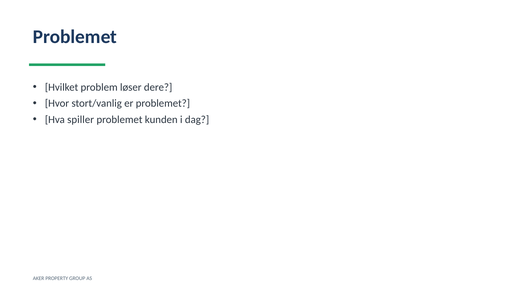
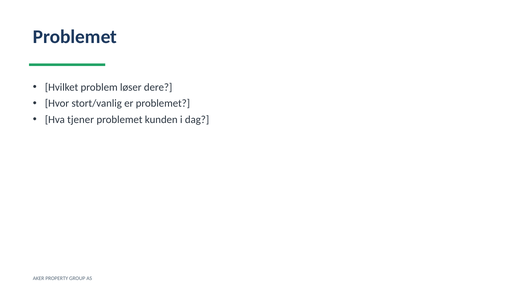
spiller: spiller -> tjener
